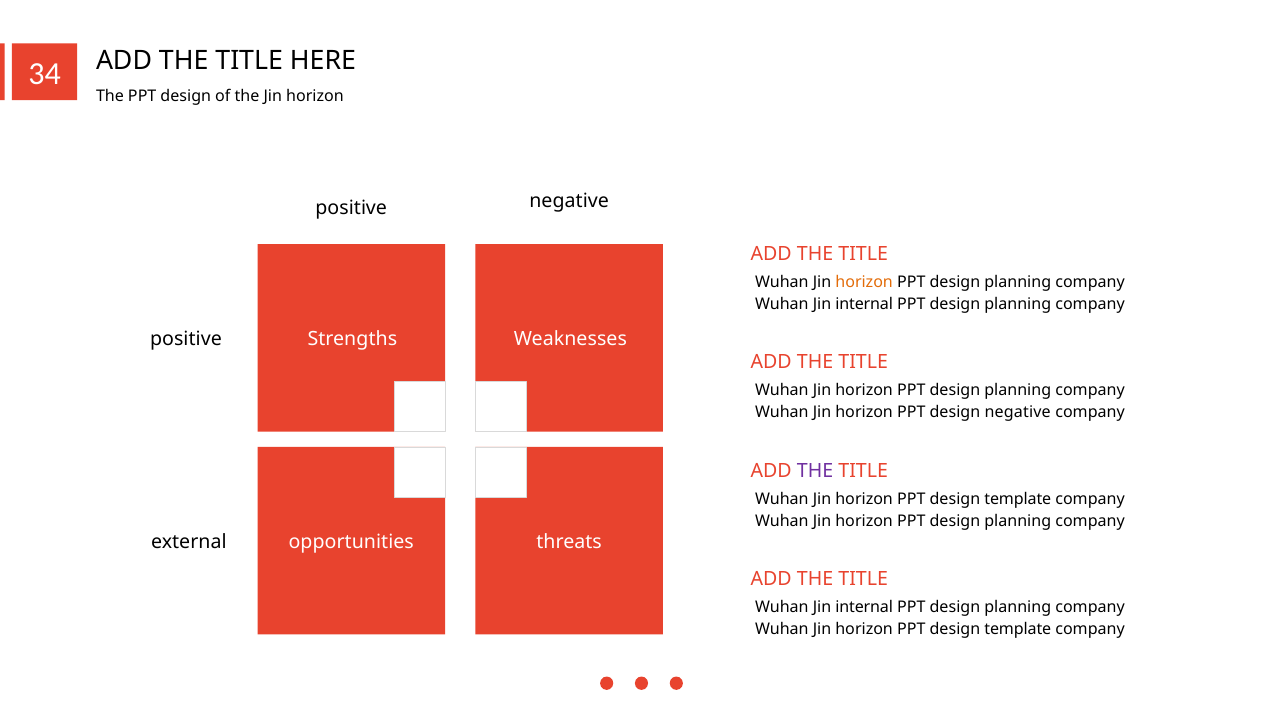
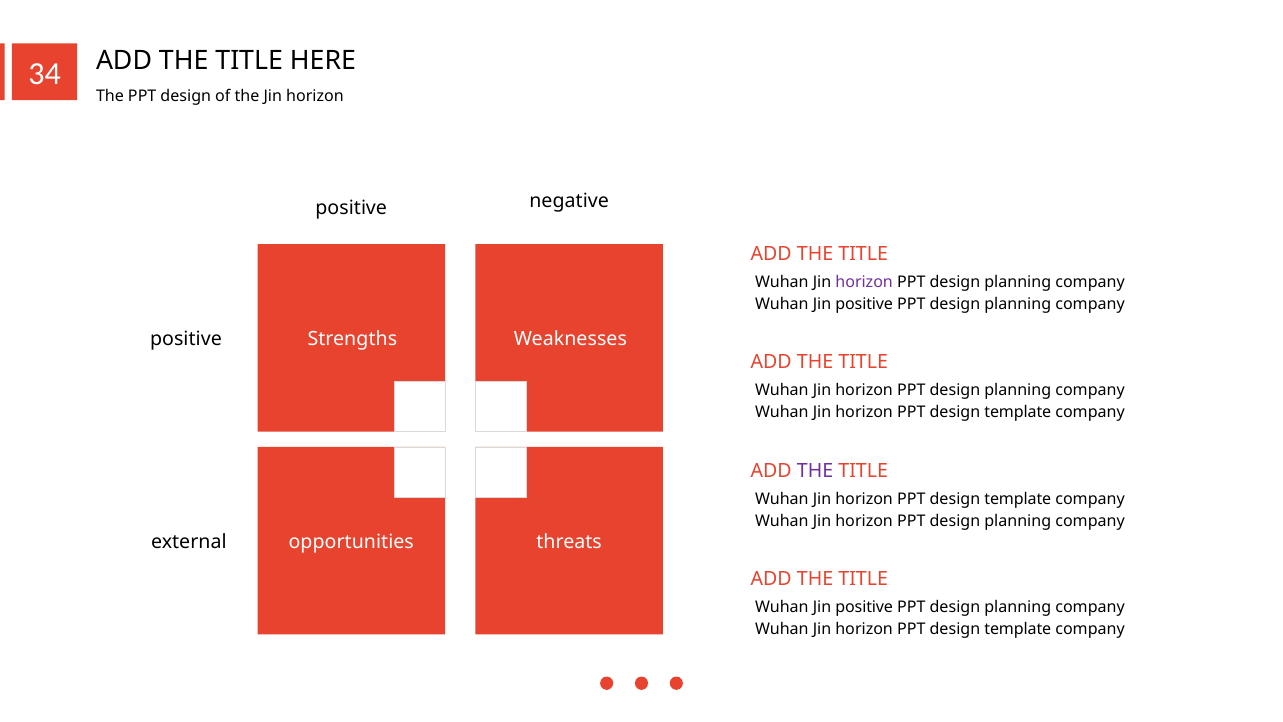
horizon at (864, 282) colour: orange -> purple
internal at (864, 304): internal -> positive
negative at (1018, 412): negative -> template
internal at (864, 607): internal -> positive
